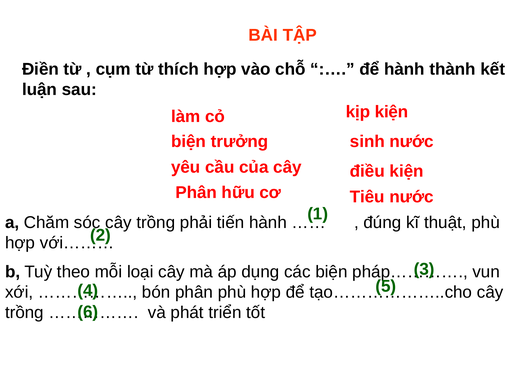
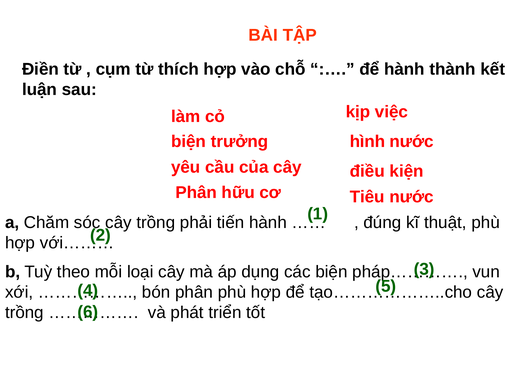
kịp kiện: kiện -> việc
sinh: sinh -> hình
